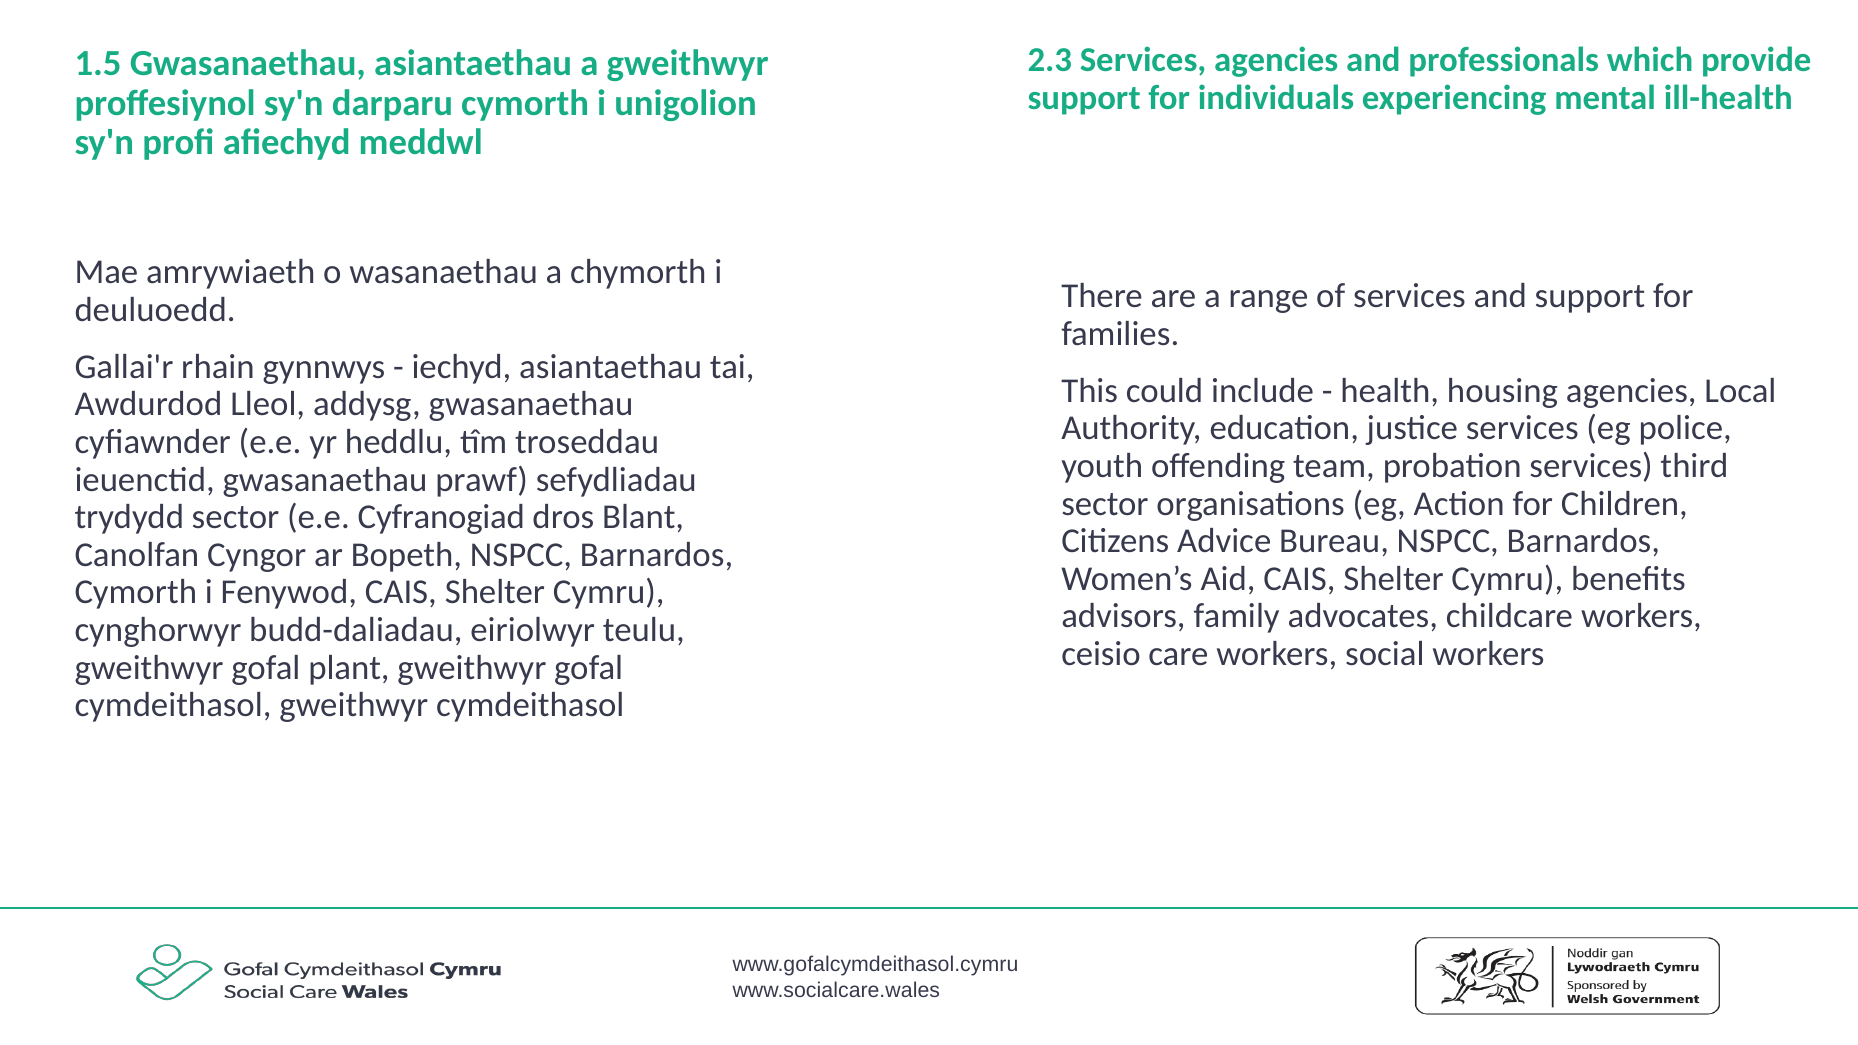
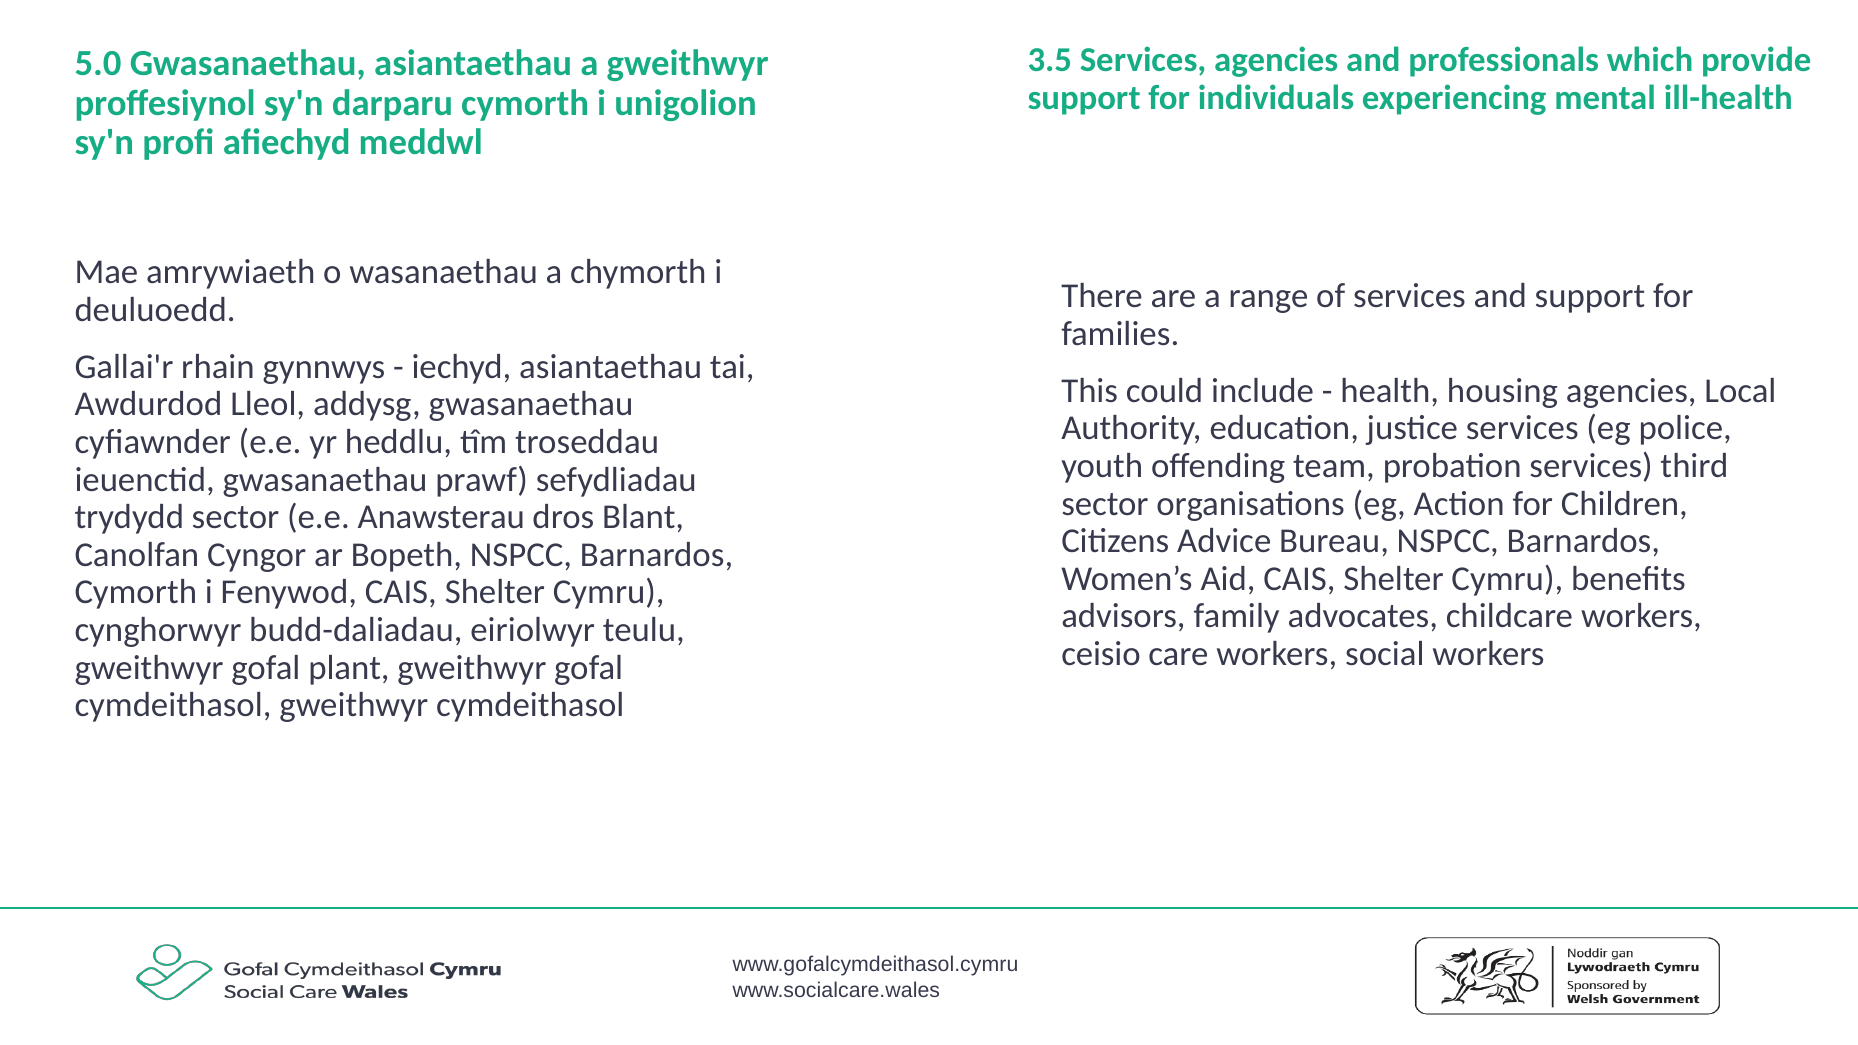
2.3: 2.3 -> 3.5
1.5: 1.5 -> 5.0
Cyfranogiad: Cyfranogiad -> Anawsterau
